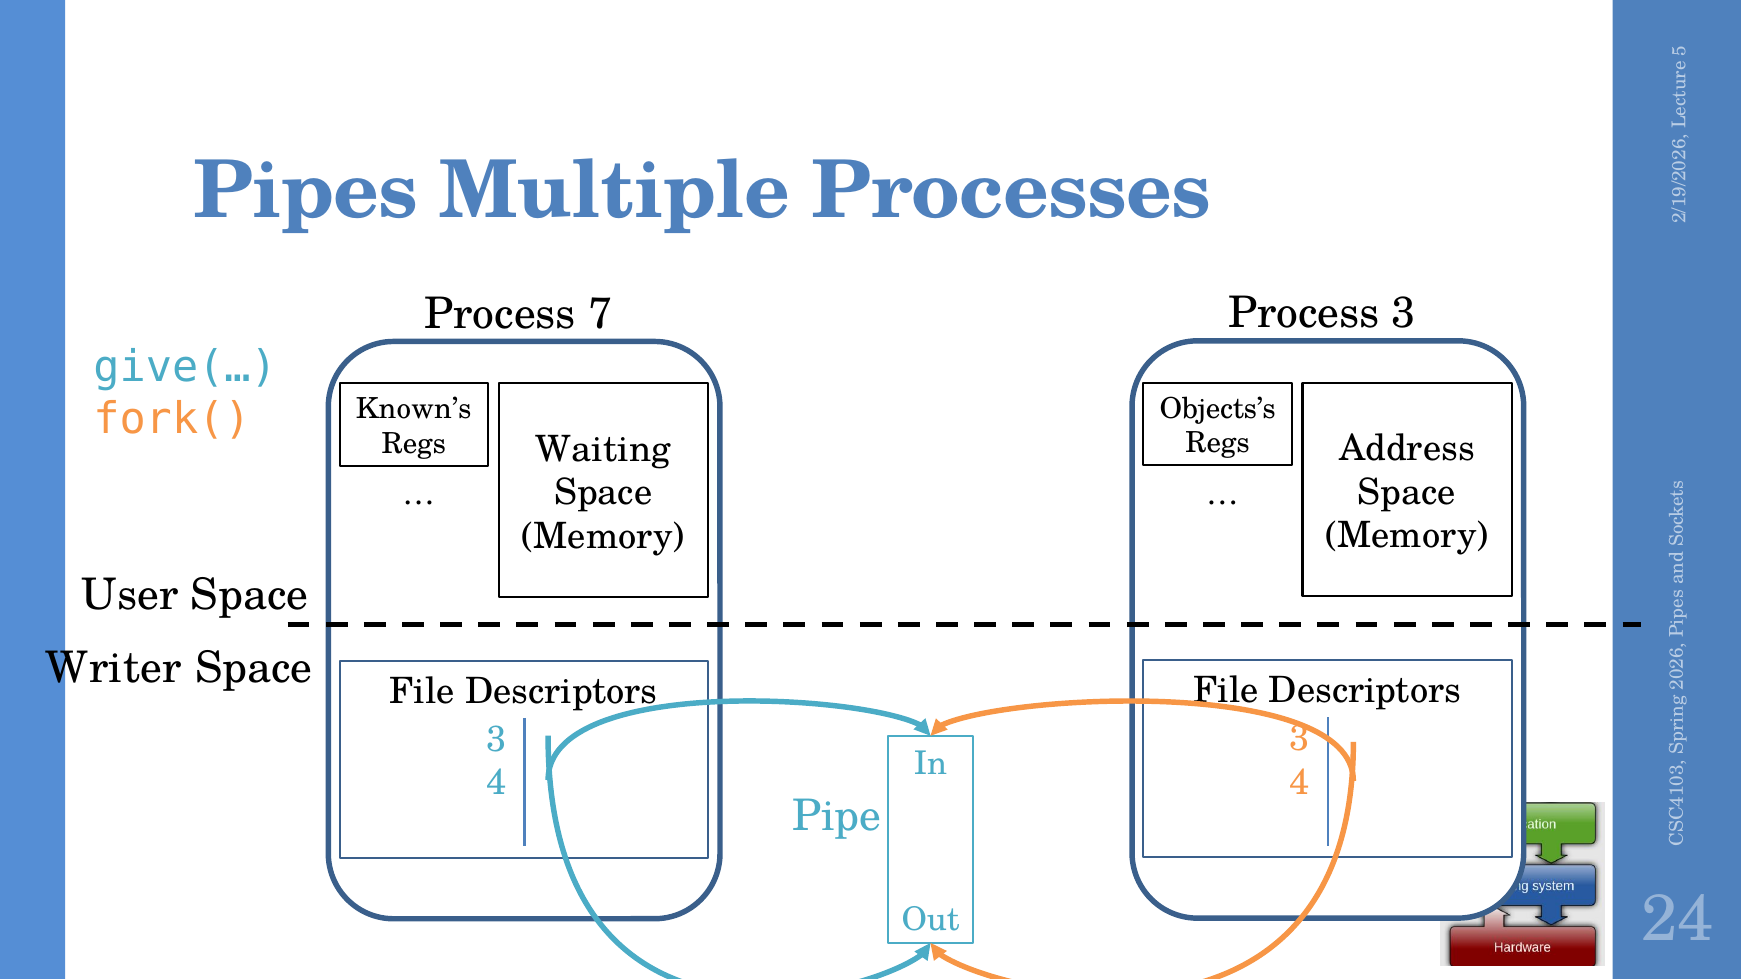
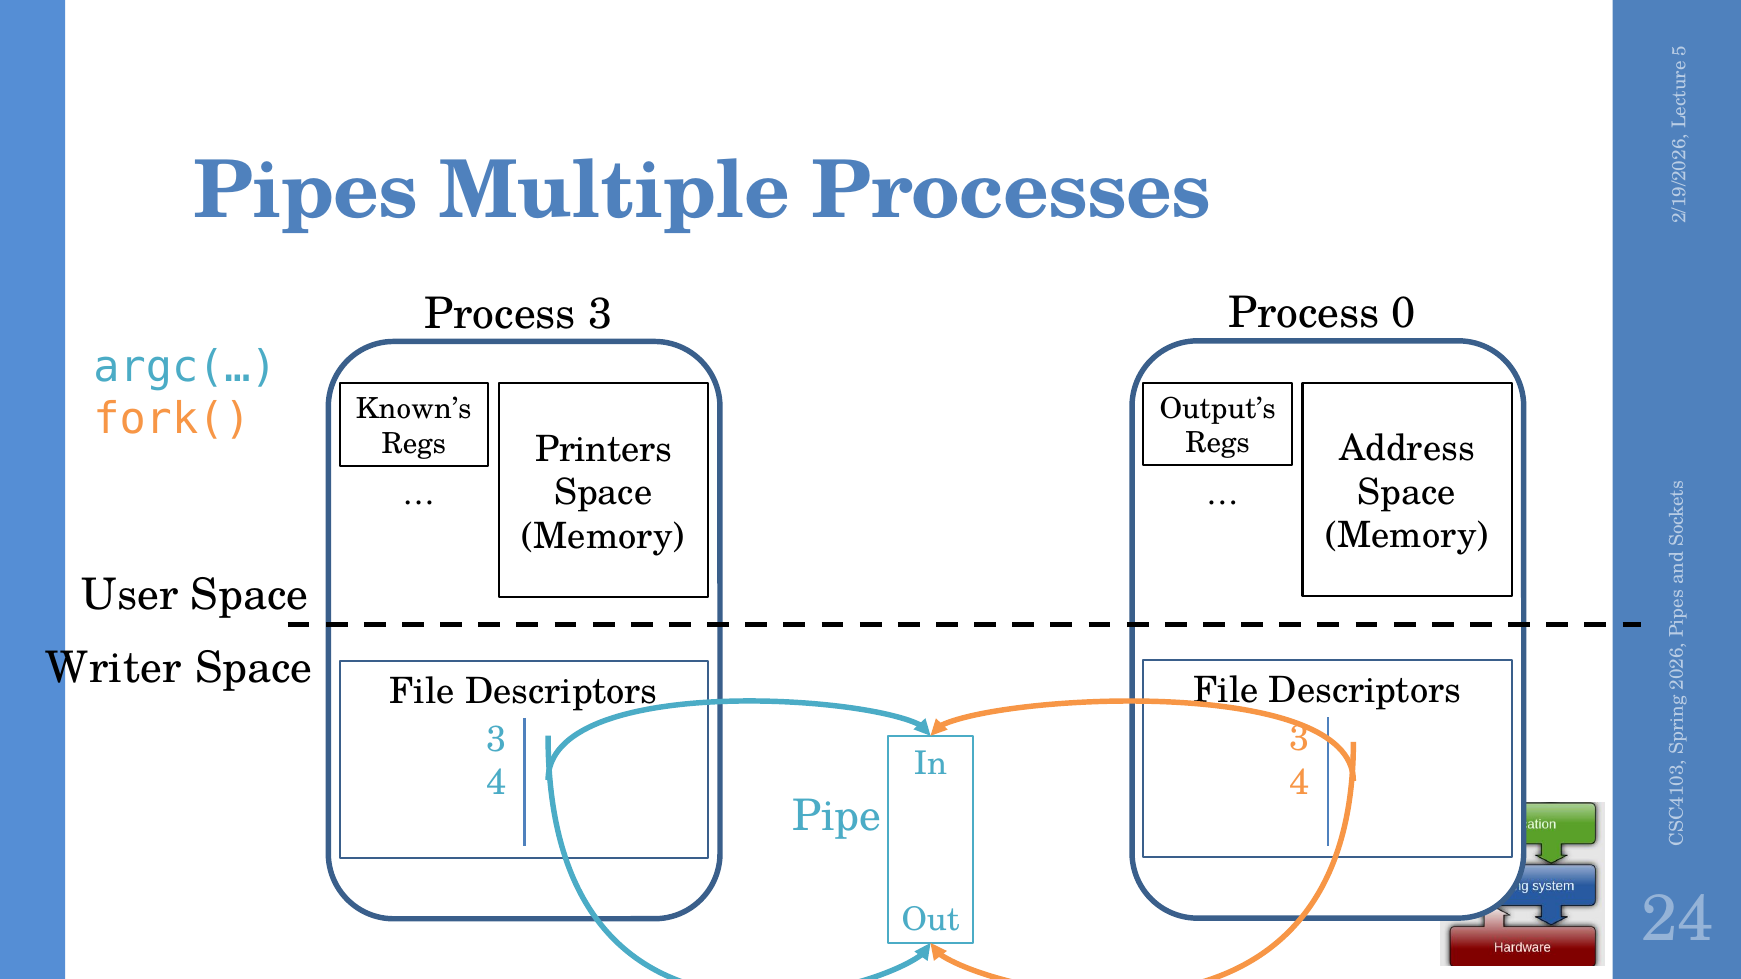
Process 3: 3 -> 0
Process 7: 7 -> 3
give(…: give(… -> argc(…
Objects’s: Objects’s -> Output’s
Waiting: Waiting -> Printers
